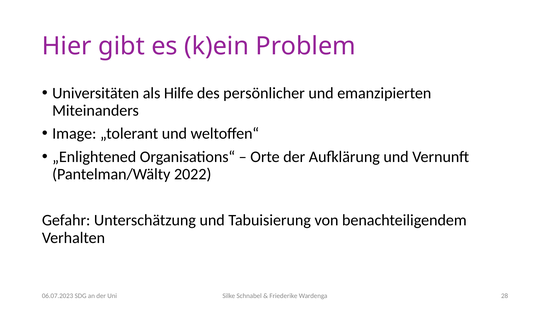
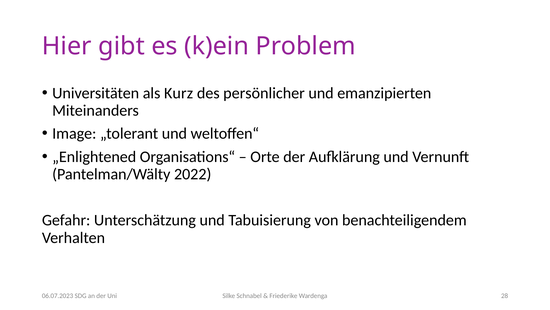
Hilfe: Hilfe -> Kurz
